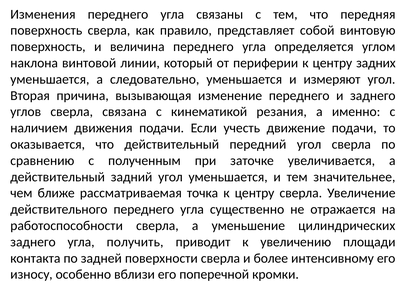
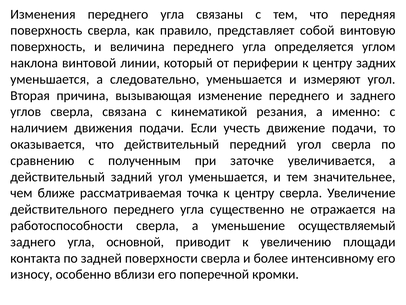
цилиндрических: цилиндрических -> осуществляемый
получить: получить -> основной
